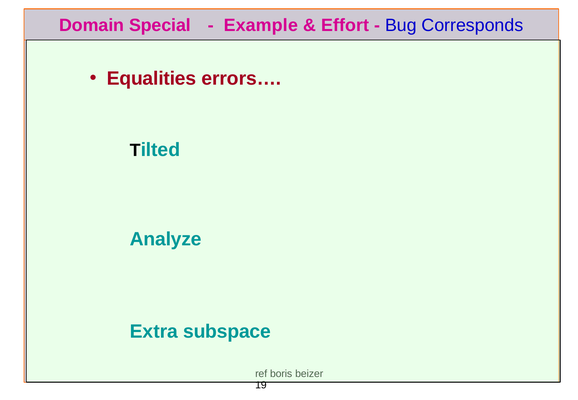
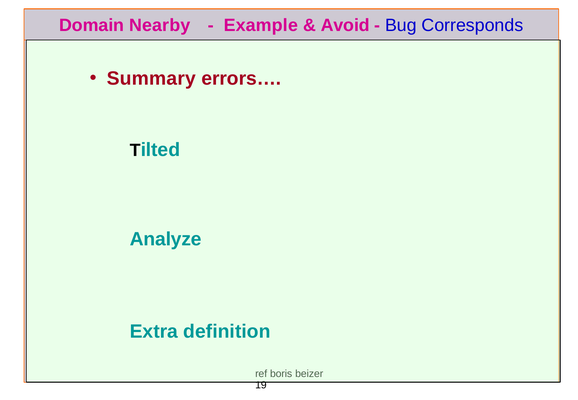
Special: Special -> Nearby
Effort: Effort -> Avoid
Equalities: Equalities -> Summary
subspace: subspace -> definition
